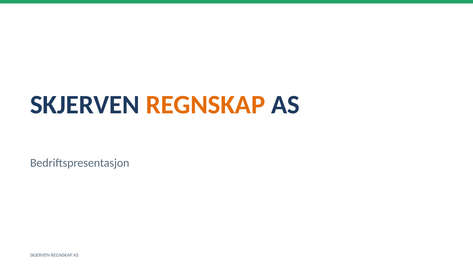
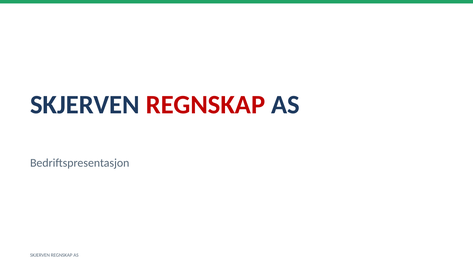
REGNSKAP at (206, 105) colour: orange -> red
